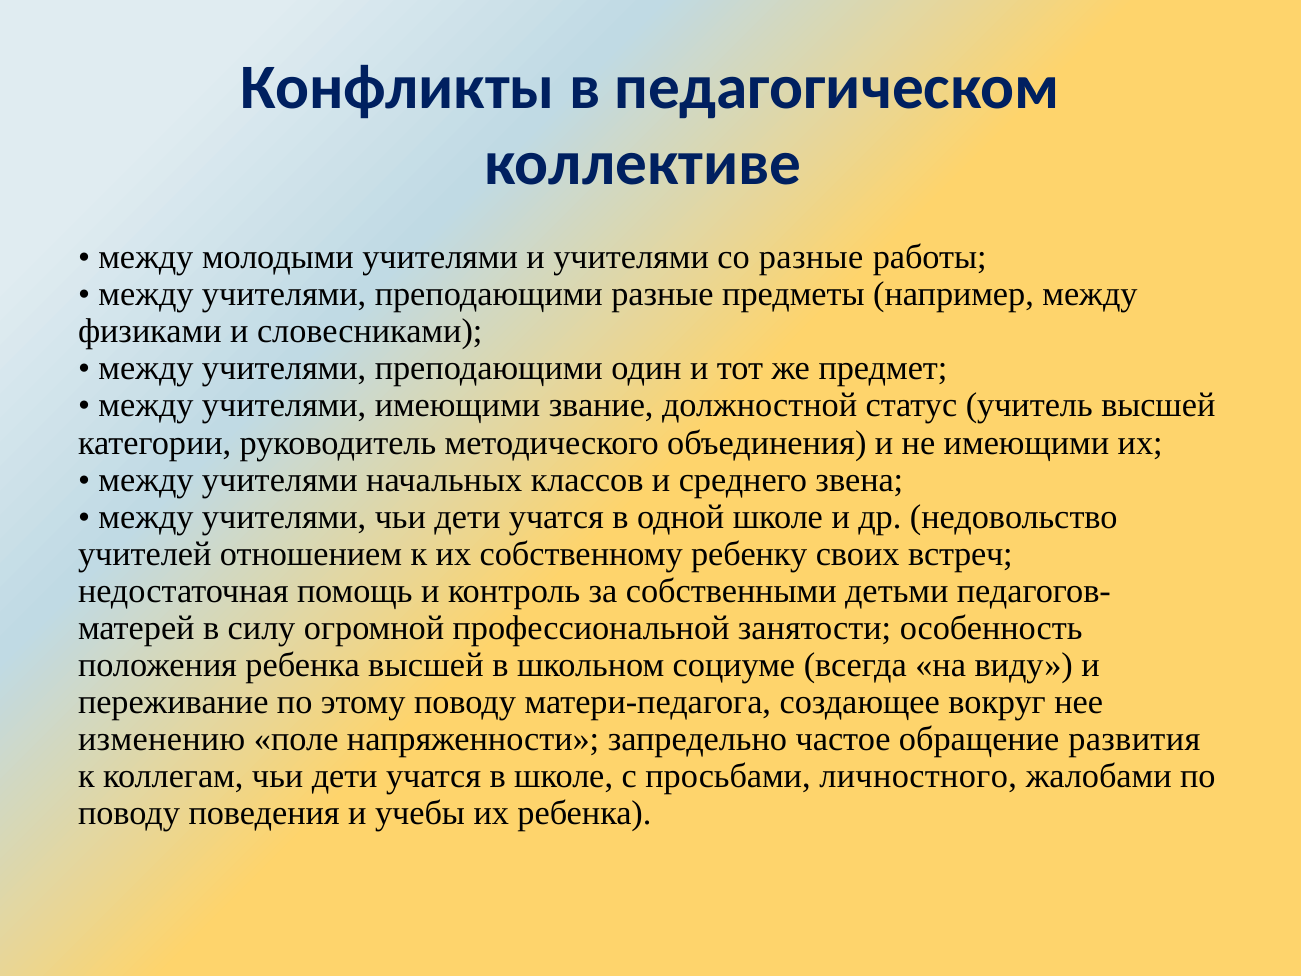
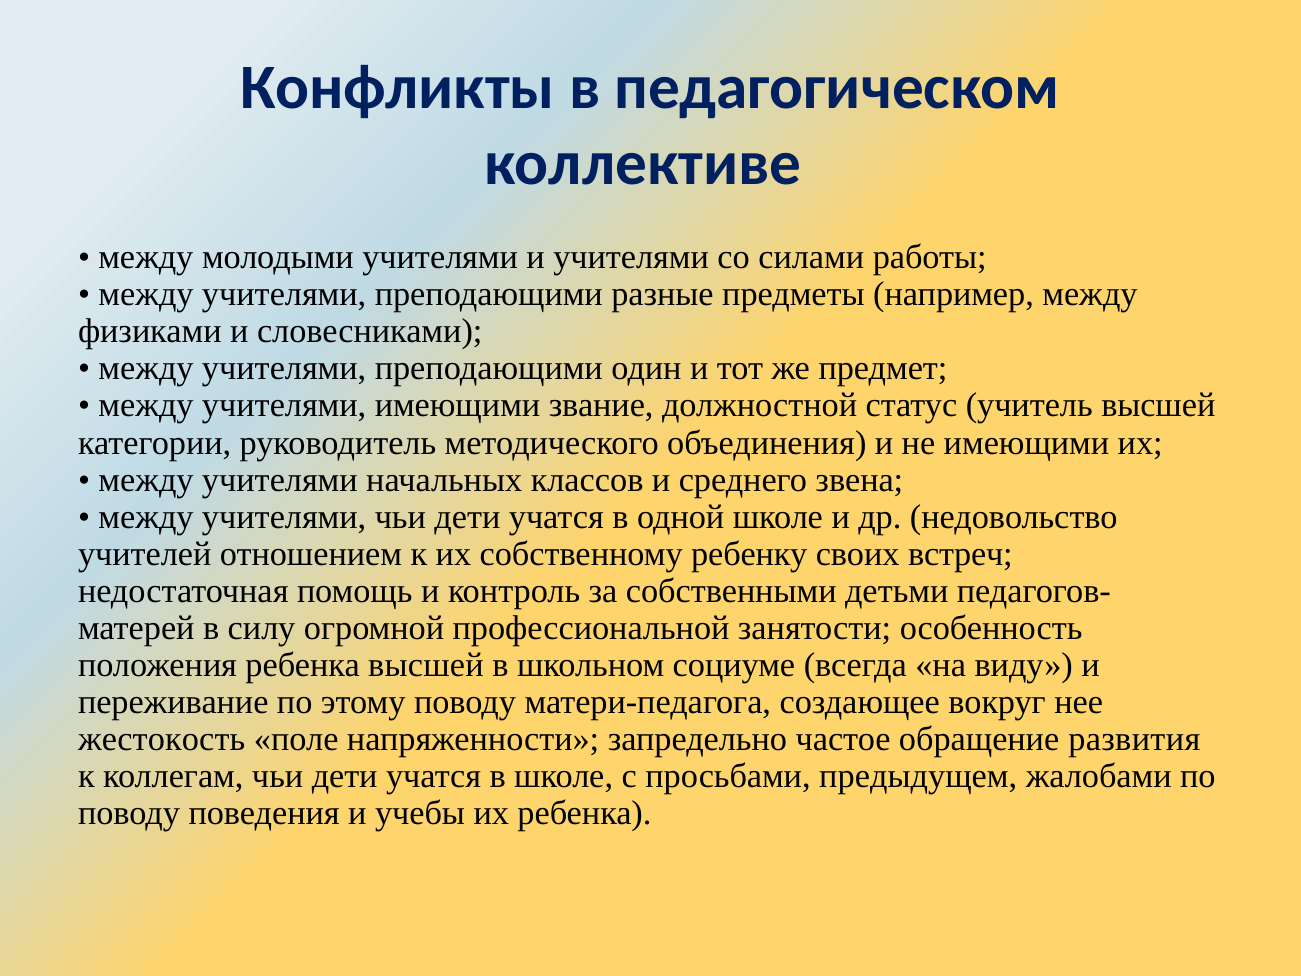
со разные: разные -> силами
изменению: изменению -> жестокость
личностного: личностного -> предыдущем
